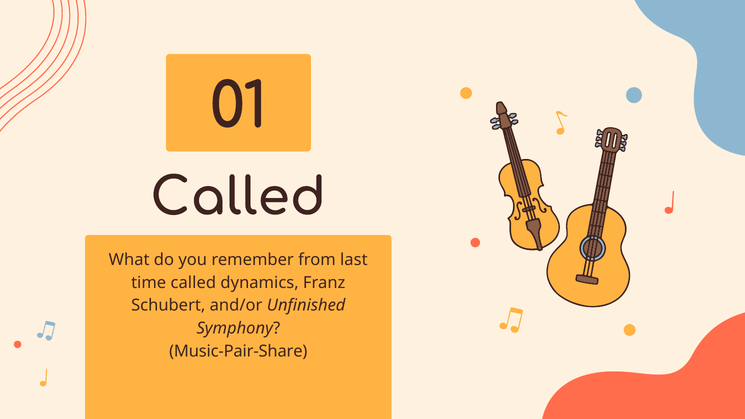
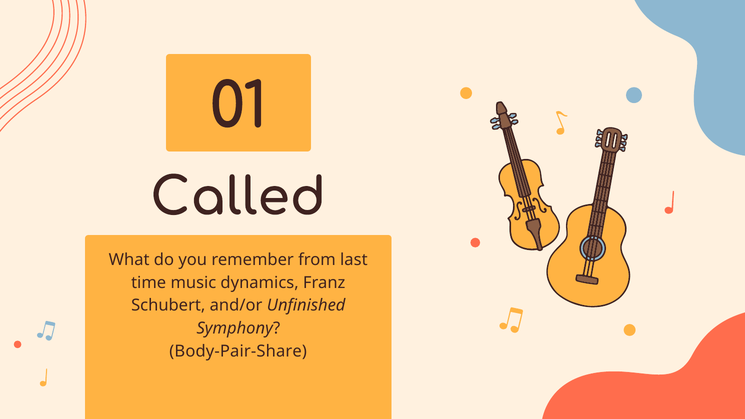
time called: called -> music
Music-Pair-Share: Music-Pair-Share -> Body-Pair-Share
